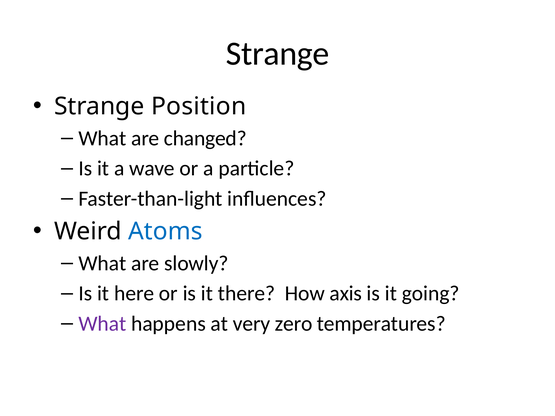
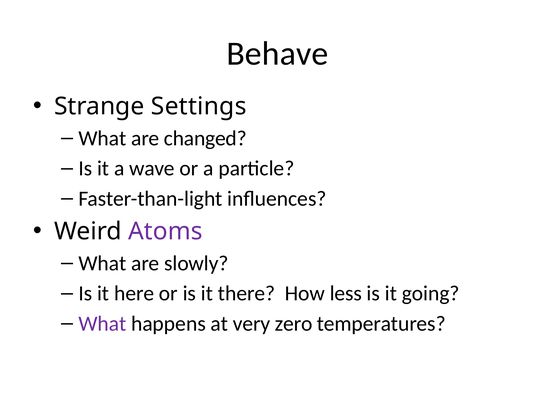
Strange at (278, 54): Strange -> Behave
Position: Position -> Settings
Atoms colour: blue -> purple
axis: axis -> less
